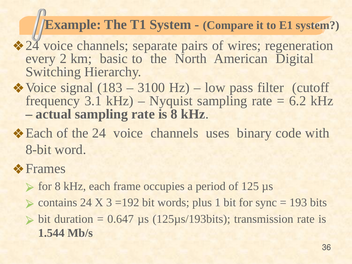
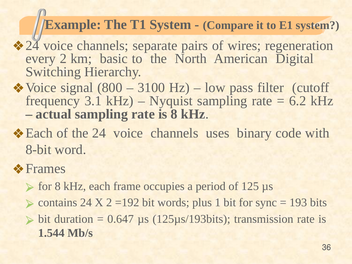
183: 183 -> 800
X 3: 3 -> 2
